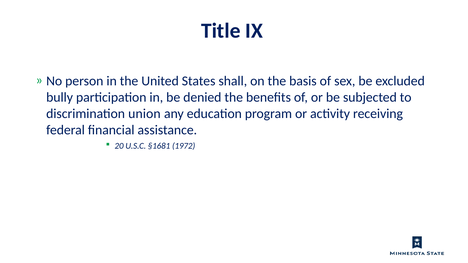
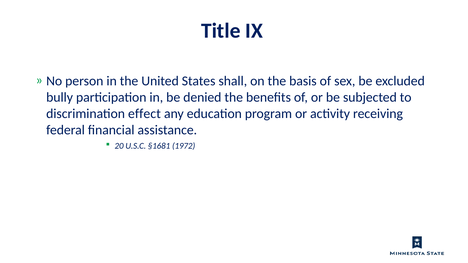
union: union -> effect
